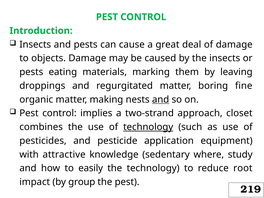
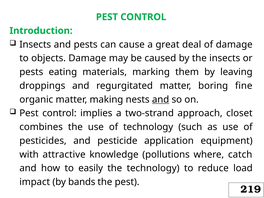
technology at (148, 127) underline: present -> none
sedentary: sedentary -> pollutions
study: study -> catch
root: root -> load
group: group -> bands
